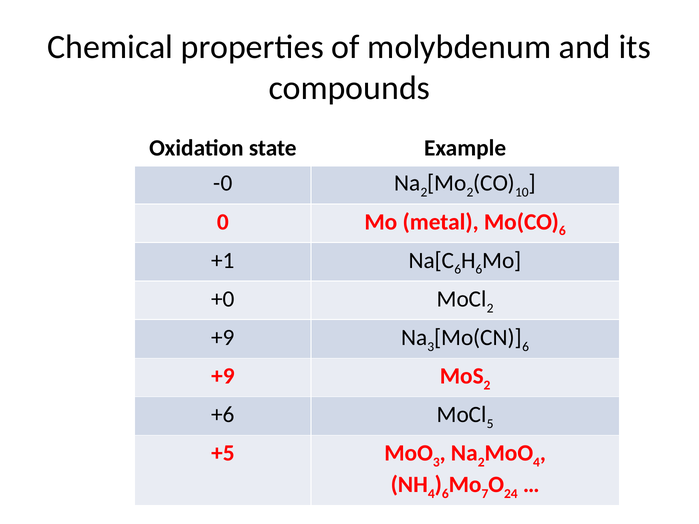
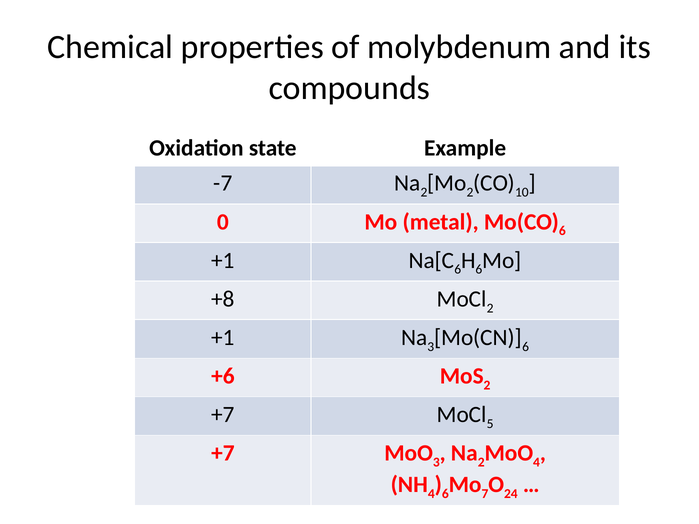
-0: -0 -> -7
+0: +0 -> +8
+9 at (223, 338): +9 -> +1
+9 at (223, 376): +9 -> +6
+6 at (223, 415): +6 -> +7
+5 at (223, 453): +5 -> +7
